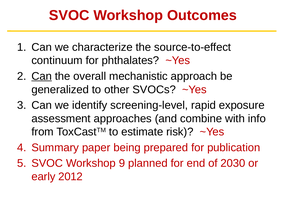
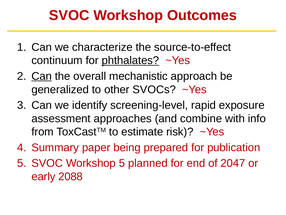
phthalates underline: none -> present
Workshop 9: 9 -> 5
2030: 2030 -> 2047
2012: 2012 -> 2088
